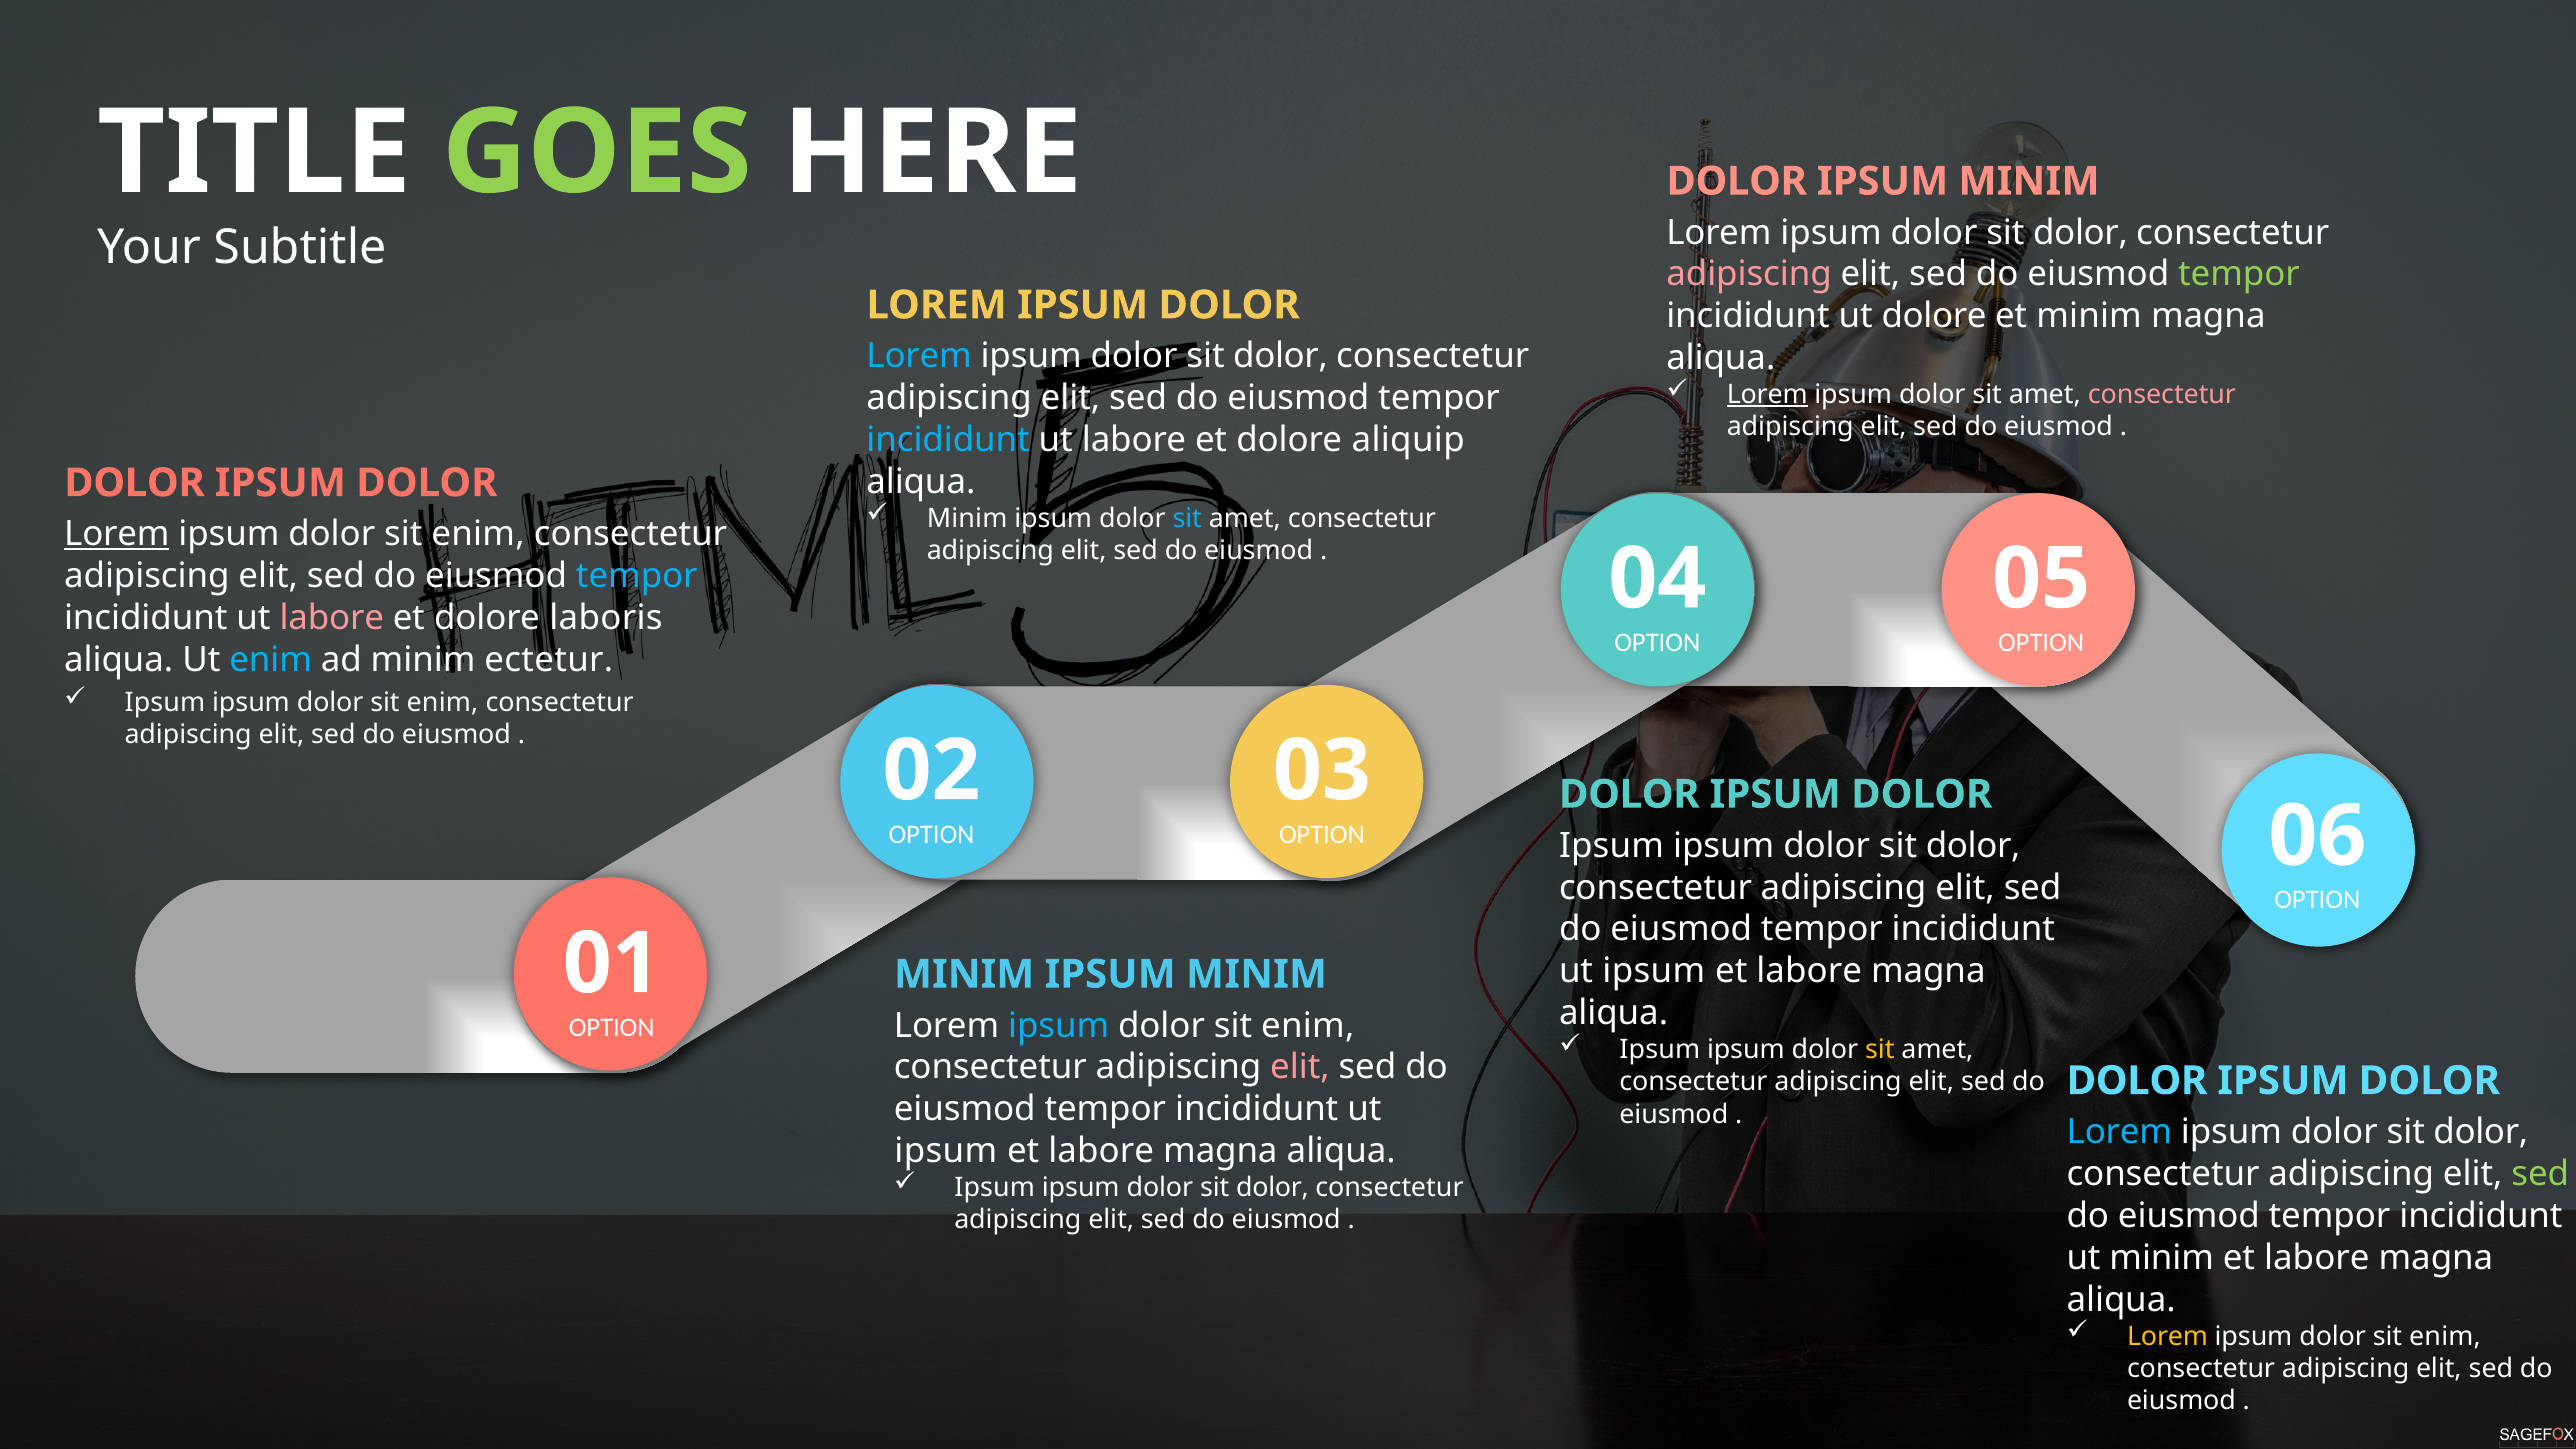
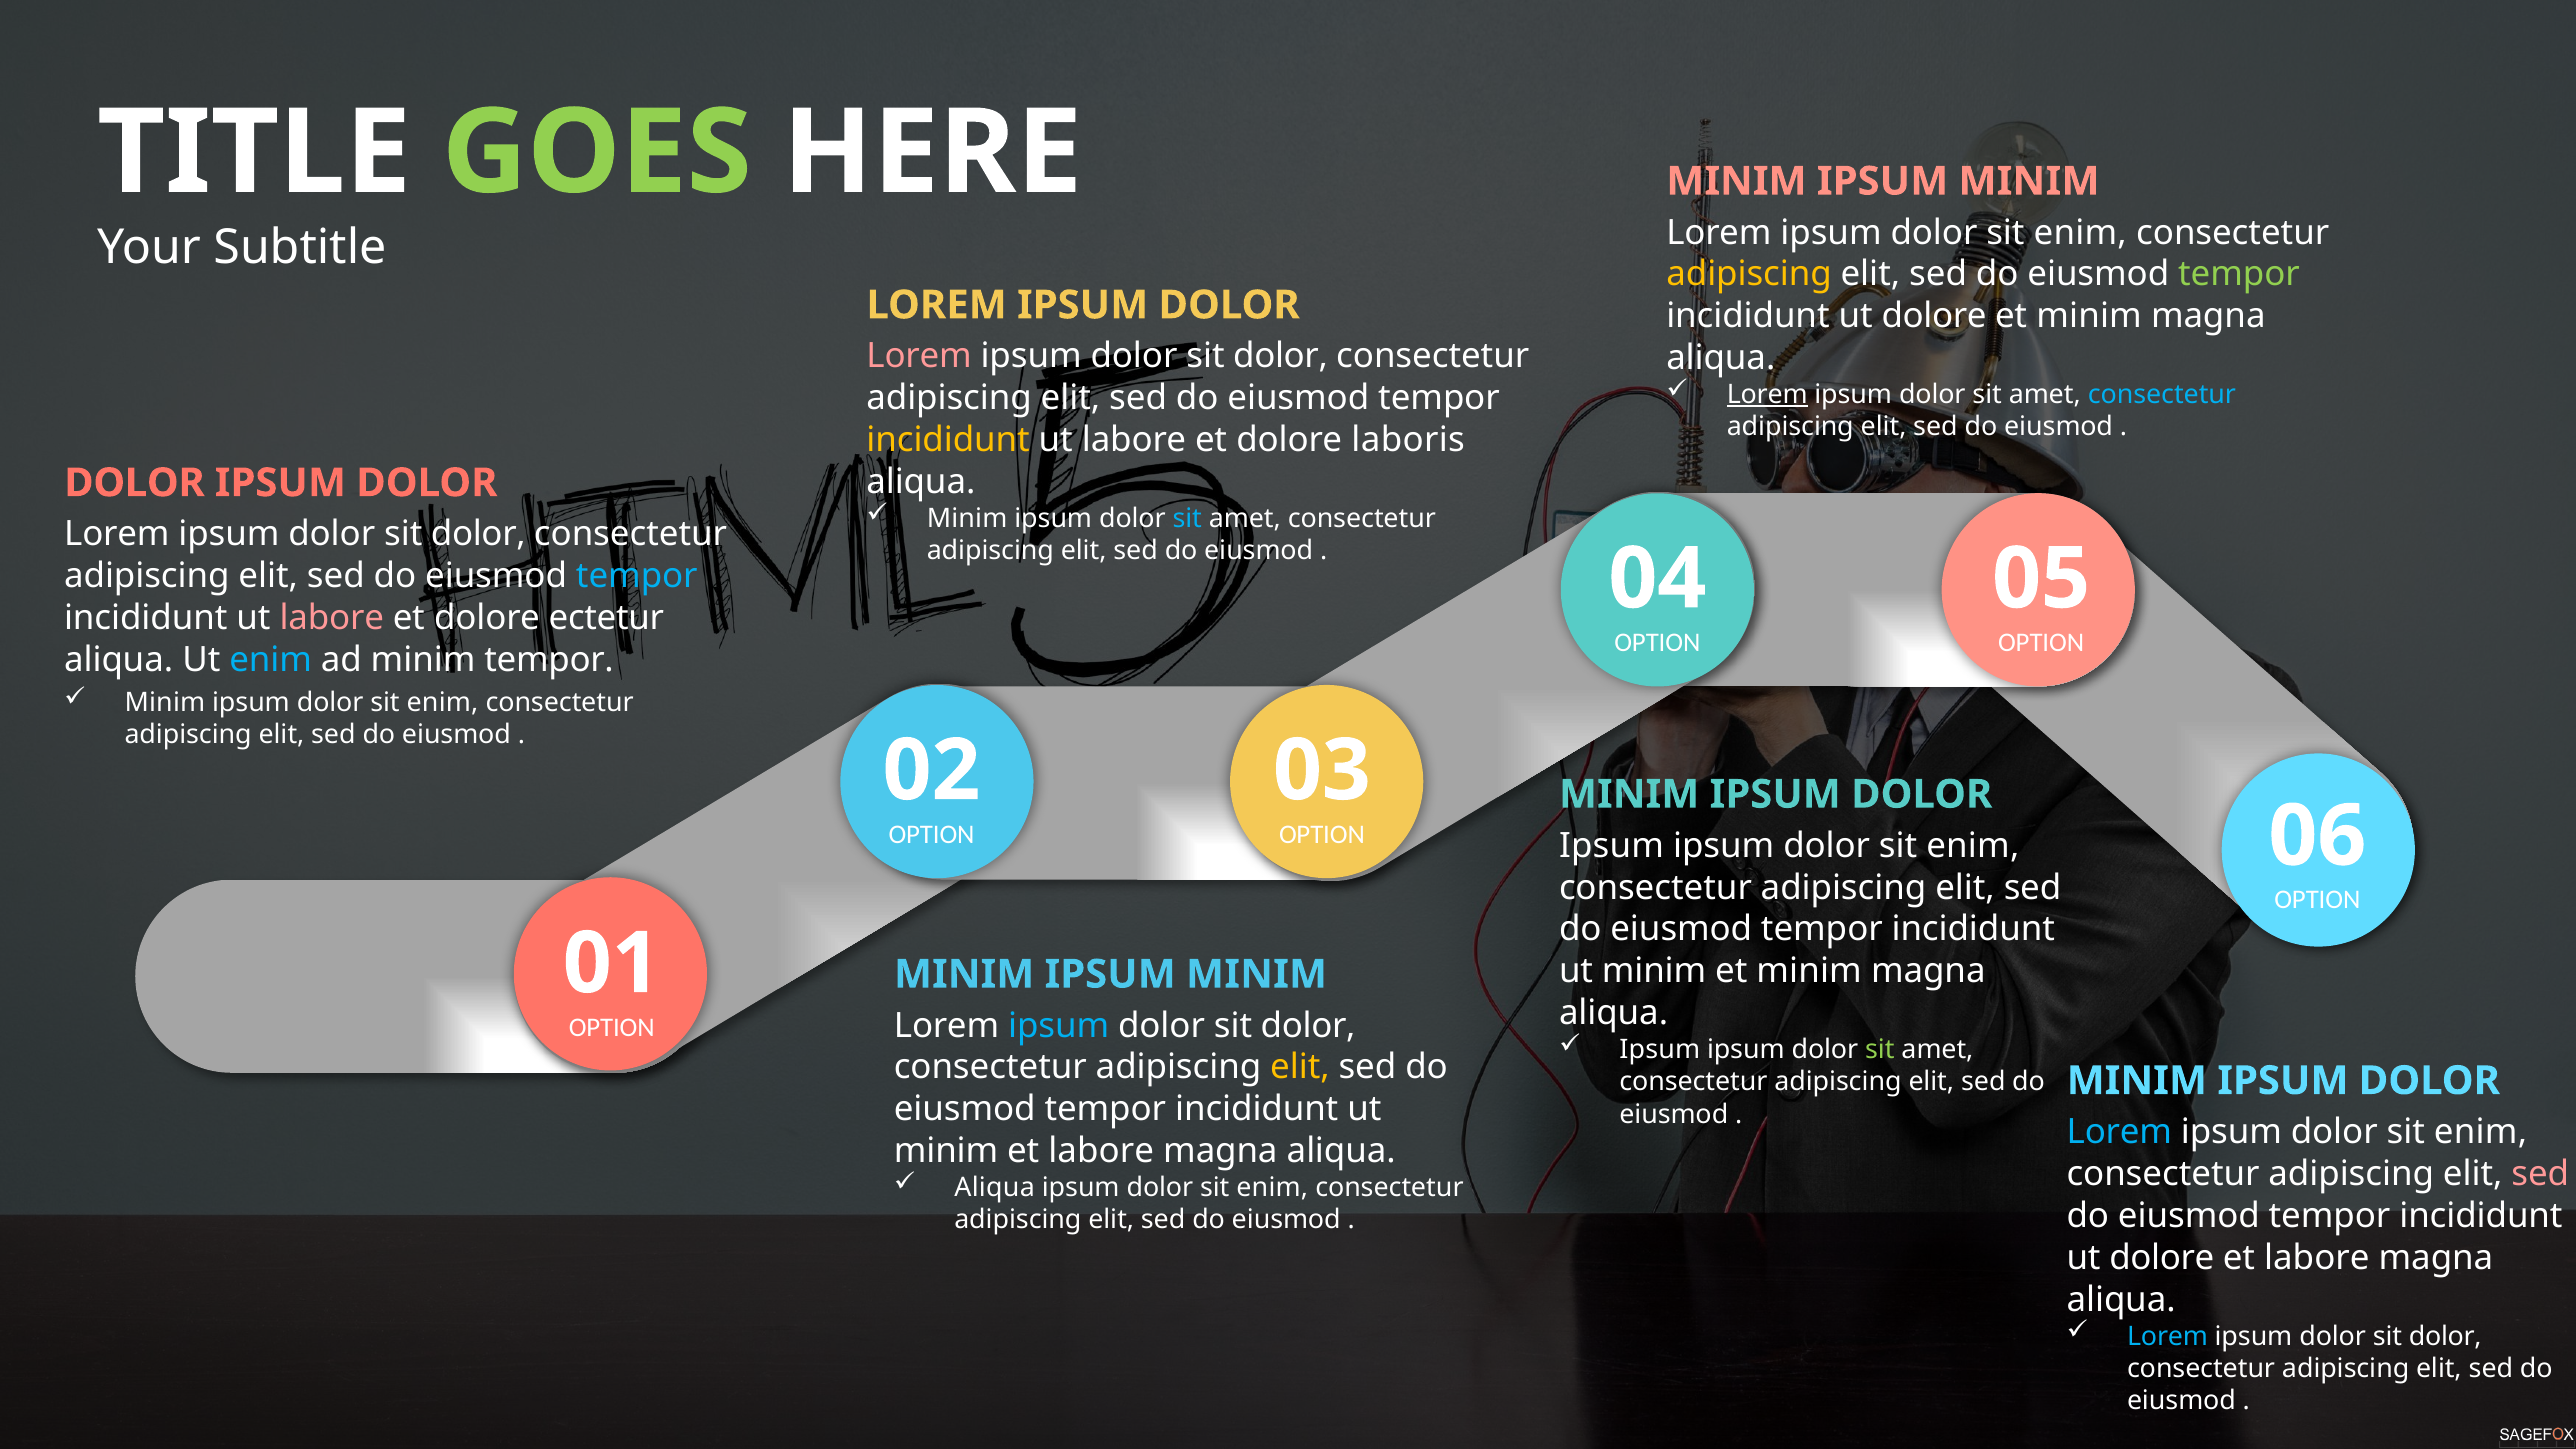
DOLOR at (1737, 181): DOLOR -> MINIM
dolor at (2080, 232): dolor -> enim
adipiscing at (1749, 274) colour: pink -> yellow
Lorem at (919, 356) colour: light blue -> pink
consectetur at (2162, 395) colour: pink -> light blue
incididunt at (948, 440) colour: light blue -> yellow
aliquip: aliquip -> laboris
Lorem at (117, 534) underline: present -> none
enim at (478, 534): enim -> dolor
laboris: laboris -> ectetur
minim ectetur: ectetur -> tempor
Ipsum at (165, 703): Ipsum -> Minim
DOLOR at (1629, 794): DOLOR -> MINIM
dolor at (1973, 846): dolor -> enim
ipsum at (1654, 971): ipsum -> minim
labore at (1809, 971): labore -> minim
enim at (1308, 1026): enim -> dolor
sit at (1880, 1050) colour: yellow -> light green
elit at (1300, 1067) colour: pink -> yellow
DOLOR at (2137, 1081): DOLOR -> MINIM
dolor at (2481, 1132): dolor -> enim
ipsum at (946, 1151): ipsum -> minim
sed at (2540, 1174) colour: light green -> pink
Ipsum at (995, 1188): Ipsum -> Aliqua
dolor at (1273, 1188): dolor -> enim
minim at (2162, 1258): minim -> dolore
Lorem at (2168, 1336) colour: yellow -> light blue
enim at (2445, 1336): enim -> dolor
